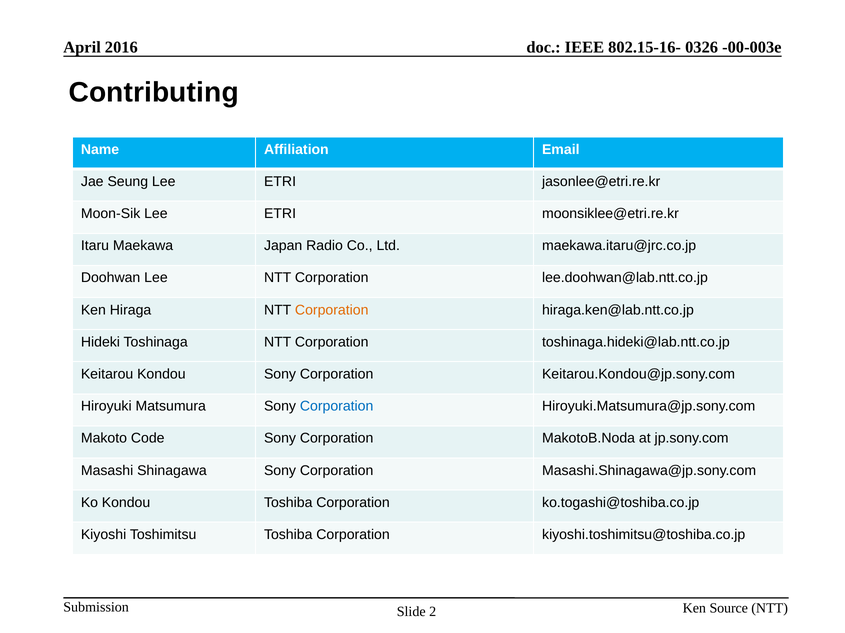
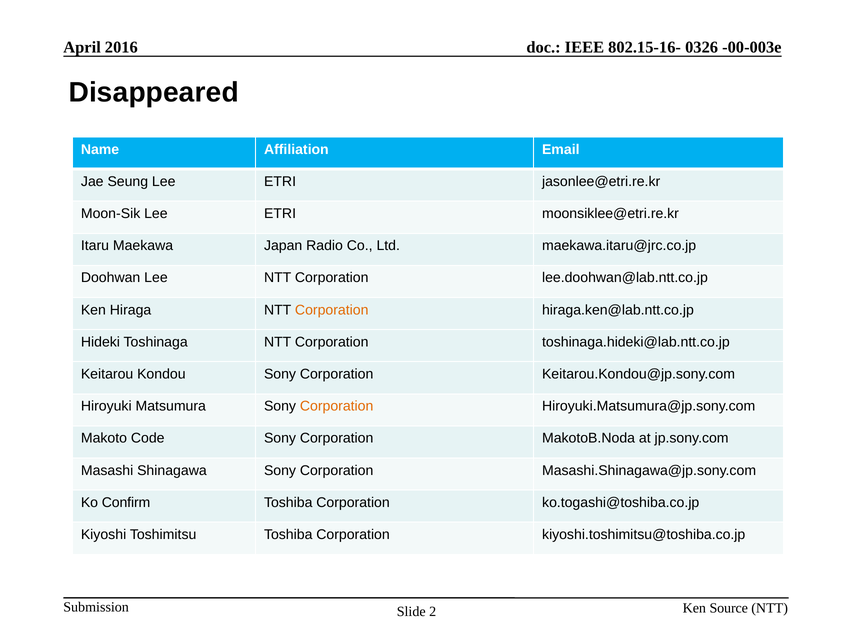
Contributing: Contributing -> Disappeared
Corporation at (337, 407) colour: blue -> orange
Ko Kondou: Kondou -> Confirm
